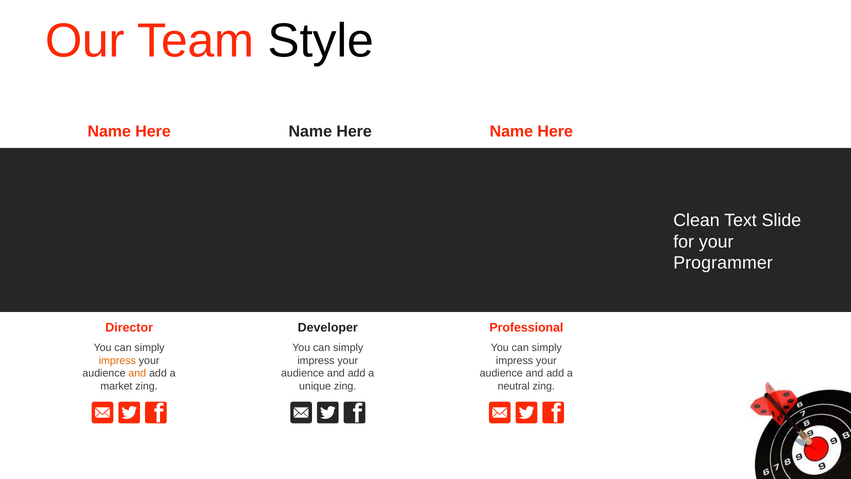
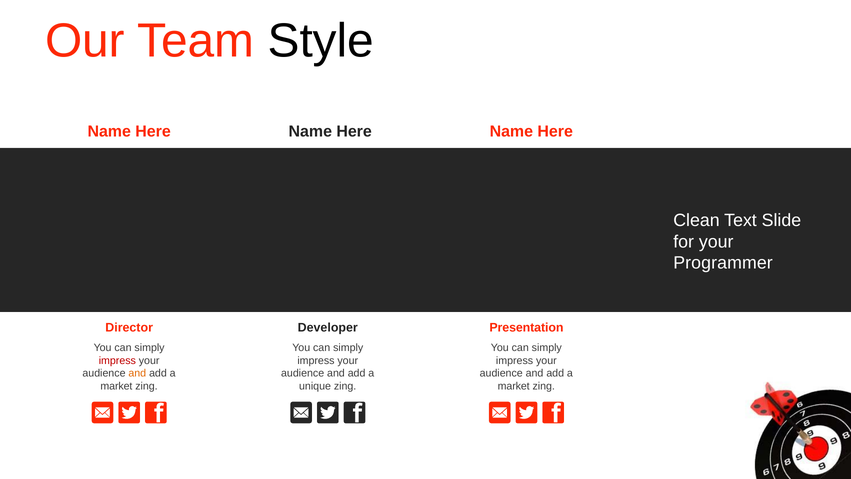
Professional: Professional -> Presentation
impress at (117, 360) colour: orange -> red
neutral at (514, 386): neutral -> market
